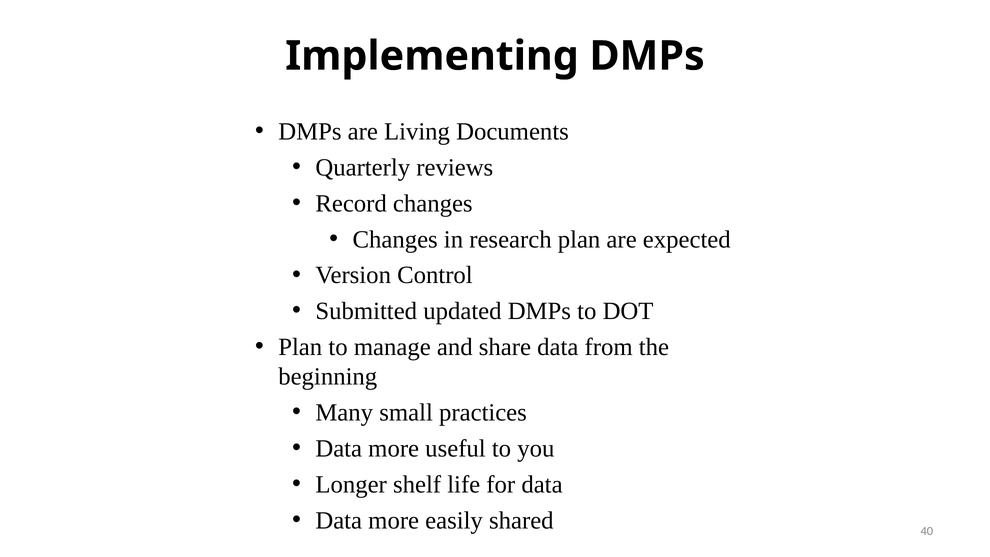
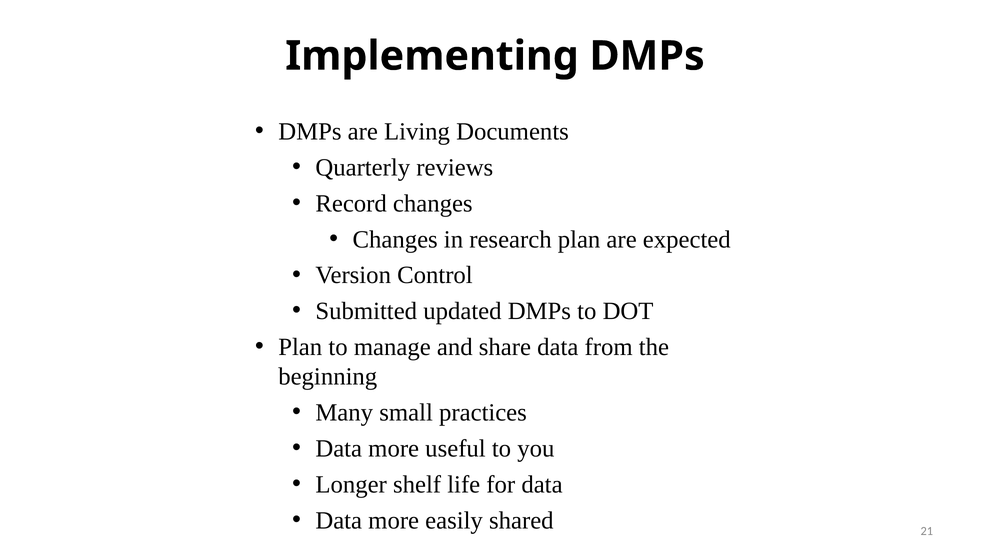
40: 40 -> 21
